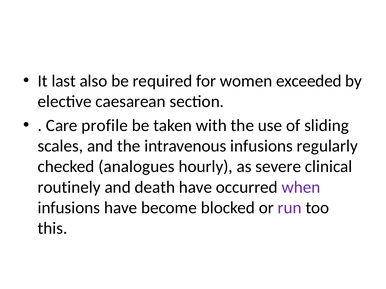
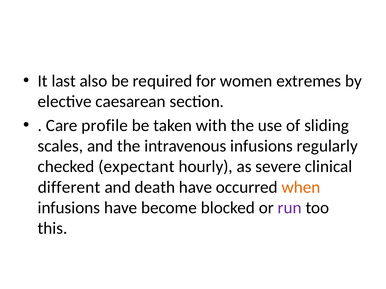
exceeded: exceeded -> extremes
analogues: analogues -> expectant
routinely: routinely -> different
when colour: purple -> orange
